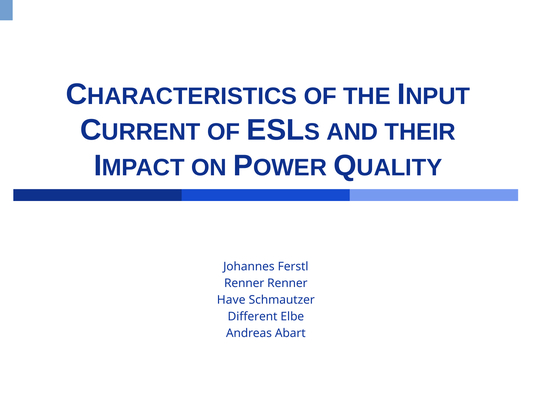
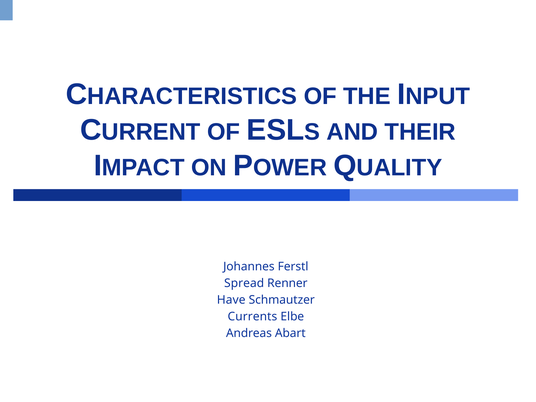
Renner at (244, 283): Renner -> Spread
Different: Different -> Currents
